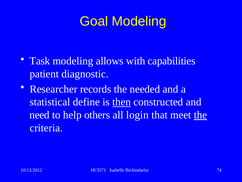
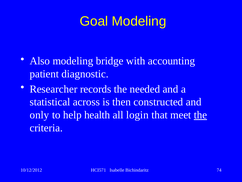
Task: Task -> Also
allows: allows -> bridge
capabilities: capabilities -> accounting
define: define -> across
then underline: present -> none
need: need -> only
others: others -> health
